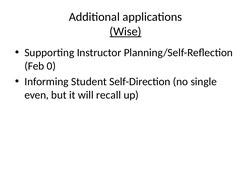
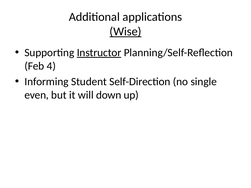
Instructor underline: none -> present
0: 0 -> 4
recall: recall -> down
